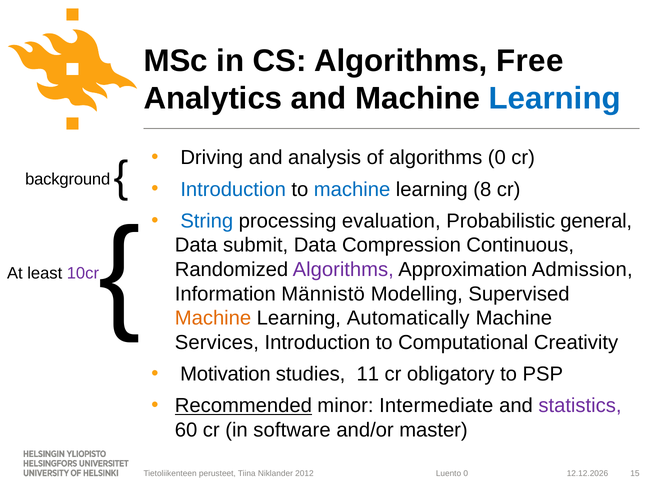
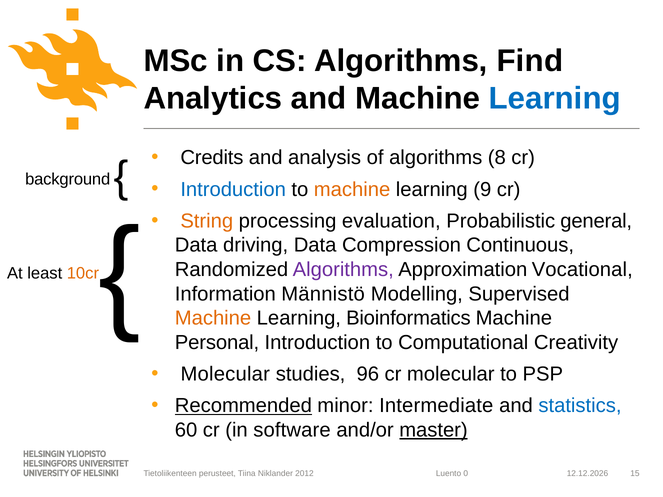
Free: Free -> Find
Driving: Driving -> Credits
algorithms 0: 0 -> 8
machine at (352, 189) colour: blue -> orange
8: 8 -> 9
String colour: blue -> orange
submit: submit -> driving
Admission: Admission -> Vocational
10cr colour: purple -> orange
Automatically: Automatically -> Bioinformatics
Services: Services -> Personal
Motivation at (225, 374): Motivation -> Molecular
11: 11 -> 96
cr obligatory: obligatory -> molecular
statistics colour: purple -> blue
master underline: none -> present
